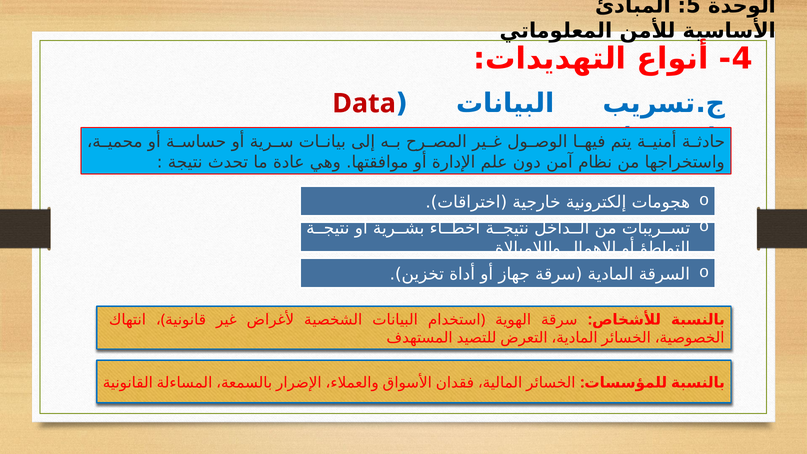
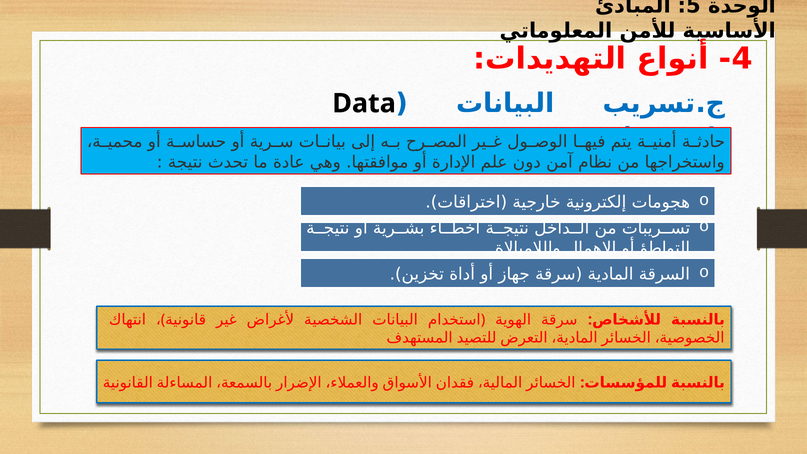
Data colour: red -> black
